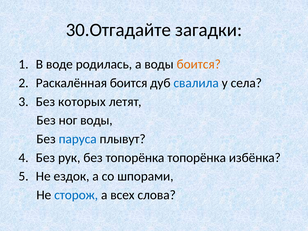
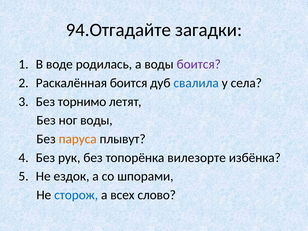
30.Отгадайте: 30.Отгадайте -> 94.Отгадайте
боится at (199, 64) colour: orange -> purple
которых: которых -> торнимо
паруса colour: blue -> orange
топорёнка топорёнка: топорёнка -> вилезорте
слова: слова -> слово
